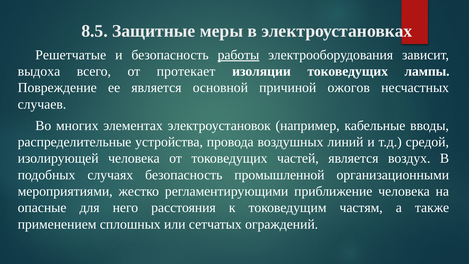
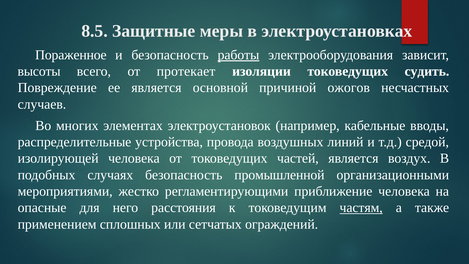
Решетчатые: Решетчатые -> Пораженное
выдоха: выдоха -> высоты
лампы: лампы -> судить
частям underline: none -> present
